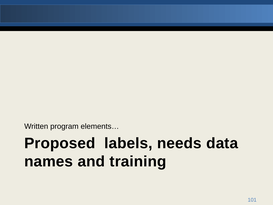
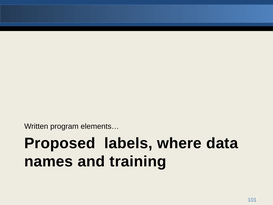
needs: needs -> where
